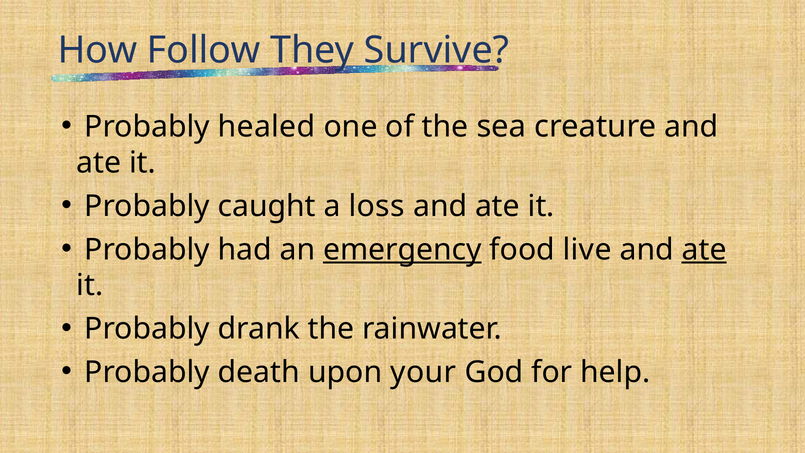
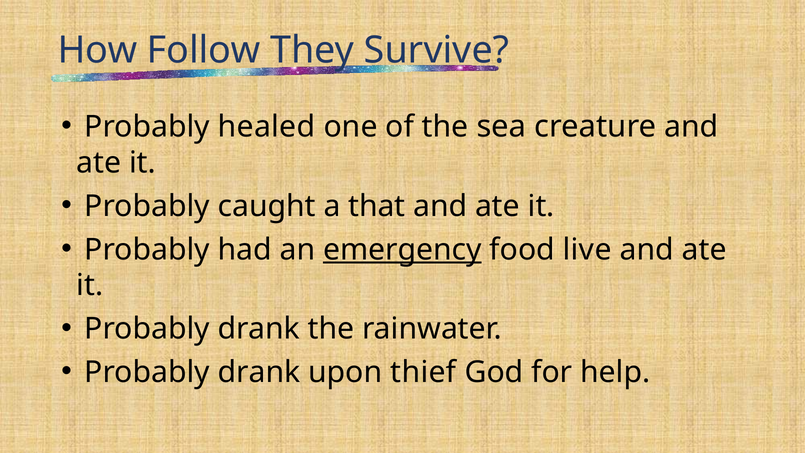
loss: loss -> that
ate at (704, 249) underline: present -> none
death at (259, 372): death -> drank
your: your -> thief
